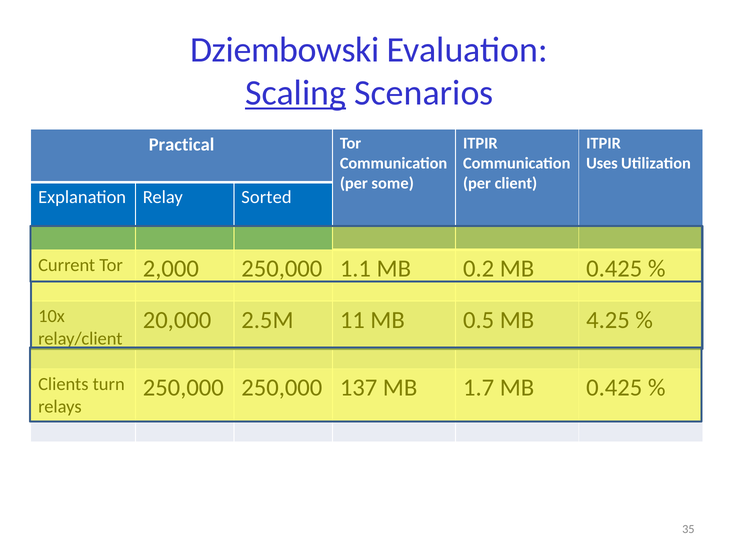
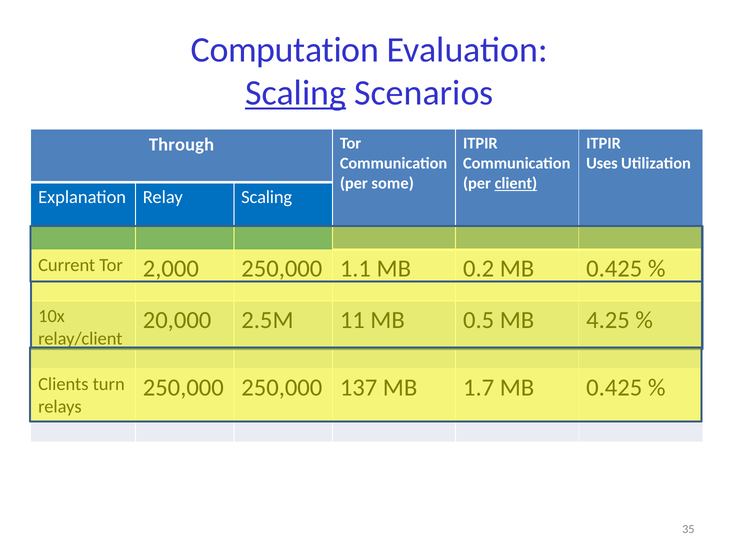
Dziembowski: Dziembowski -> Computation
Practical: Practical -> Through
client underline: none -> present
Relay Sorted: Sorted -> Scaling
